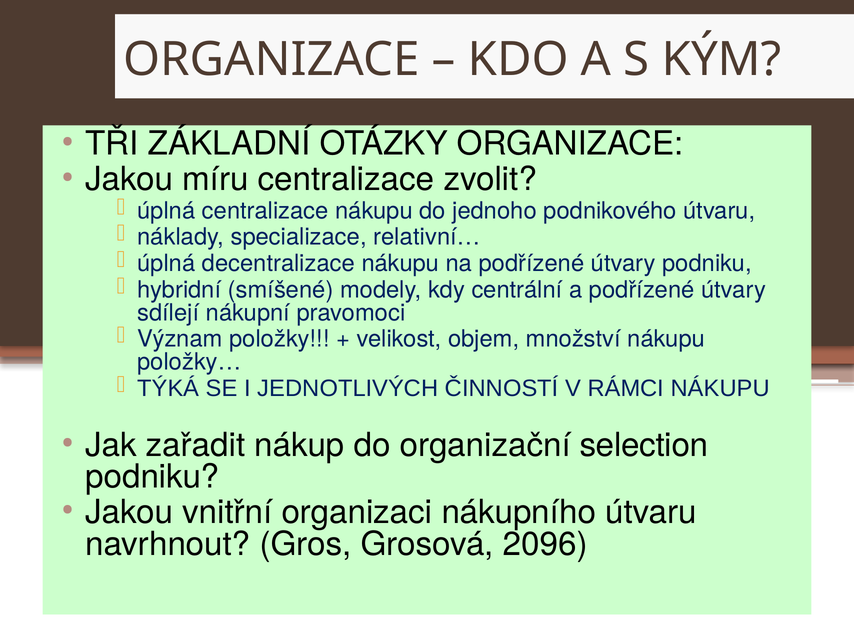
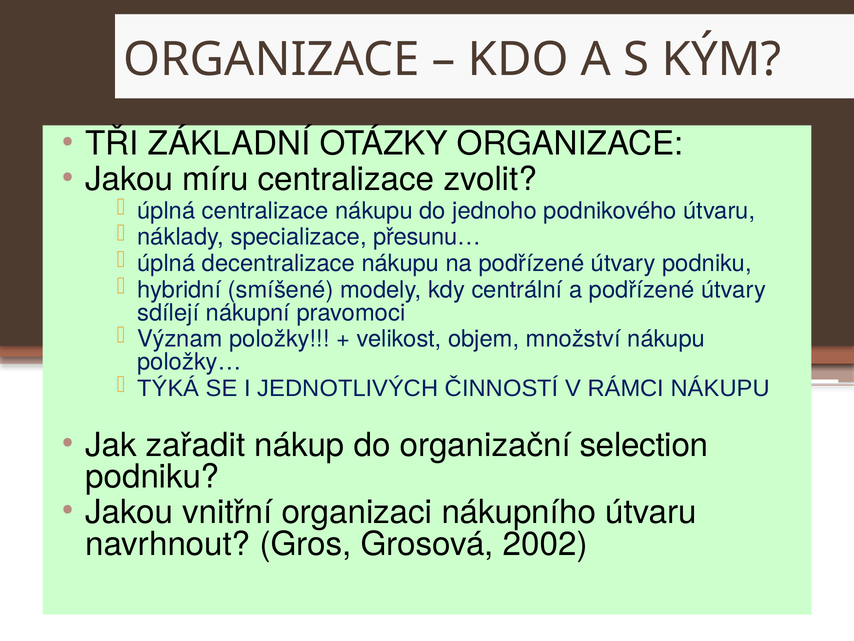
relativní…: relativní… -> přesunu…
2096: 2096 -> 2002
